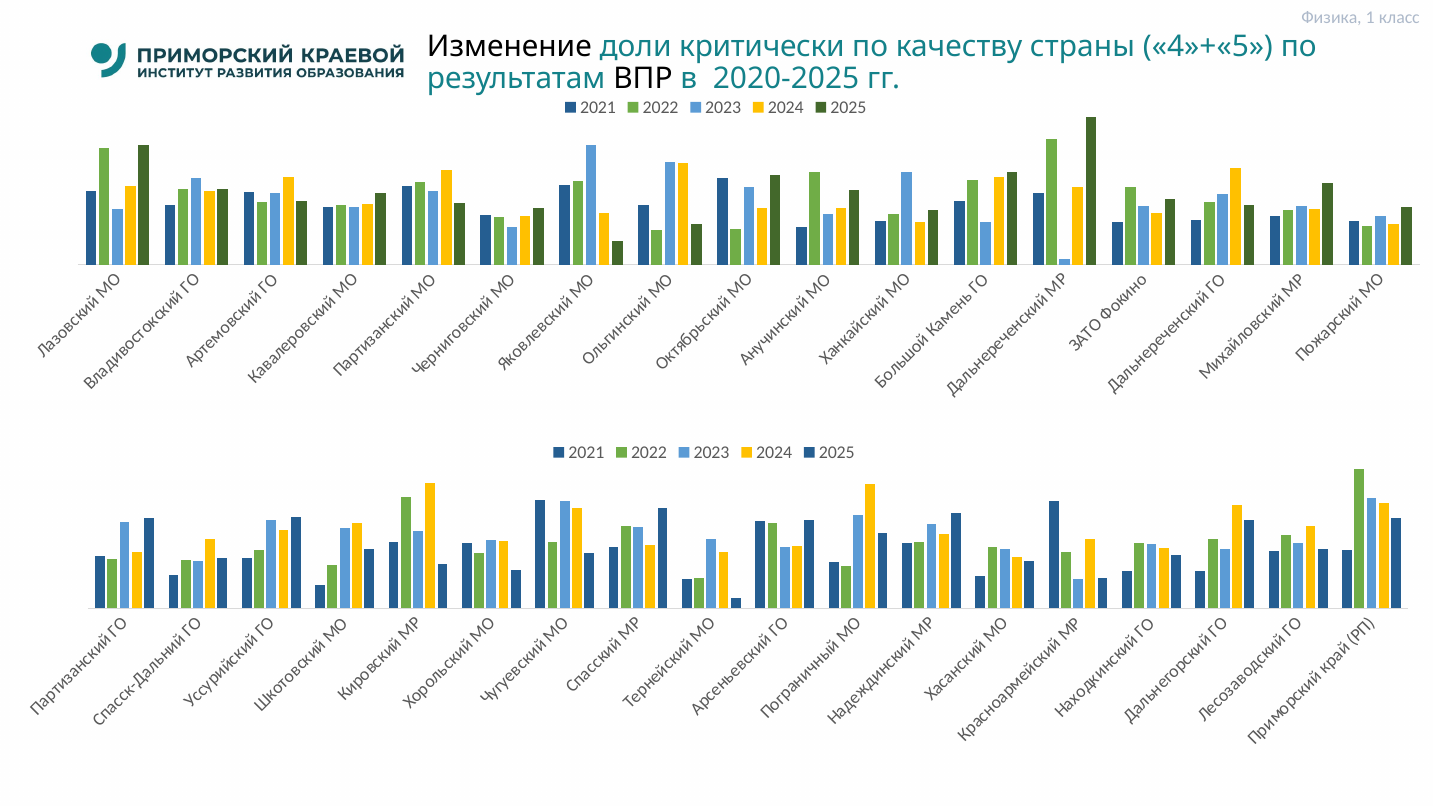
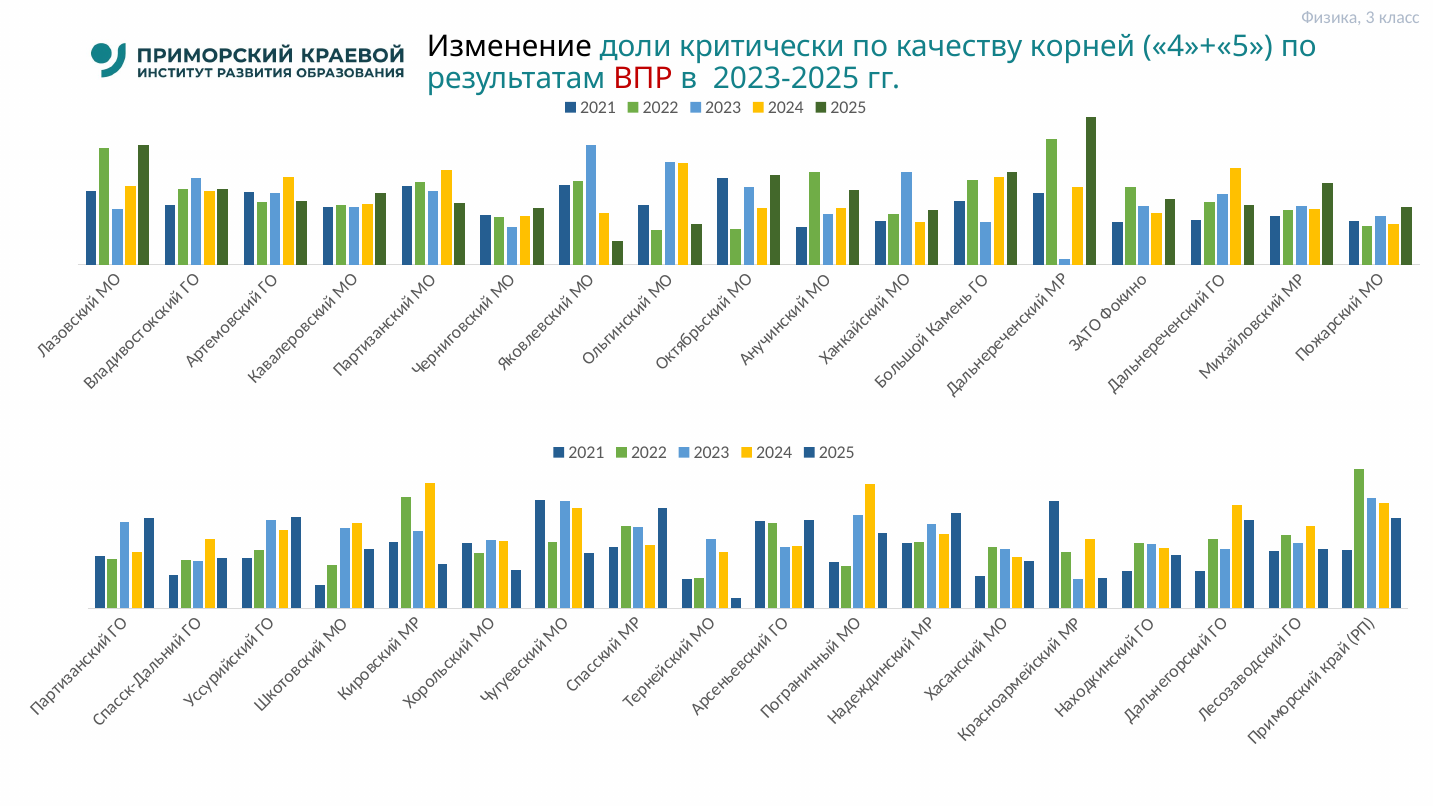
1: 1 -> 3
страны: страны -> корней
ВПР colour: black -> red
2020-2025: 2020-2025 -> 2023-2025
